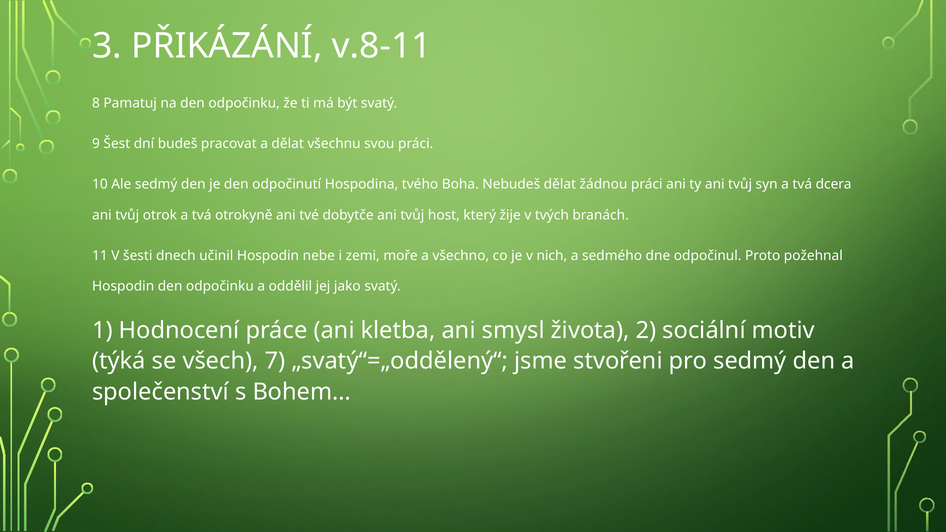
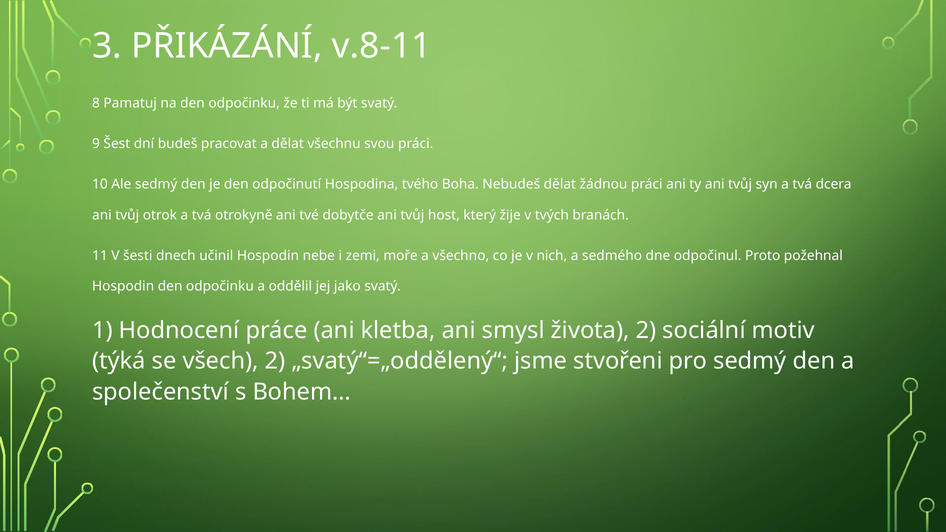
všech 7: 7 -> 2
